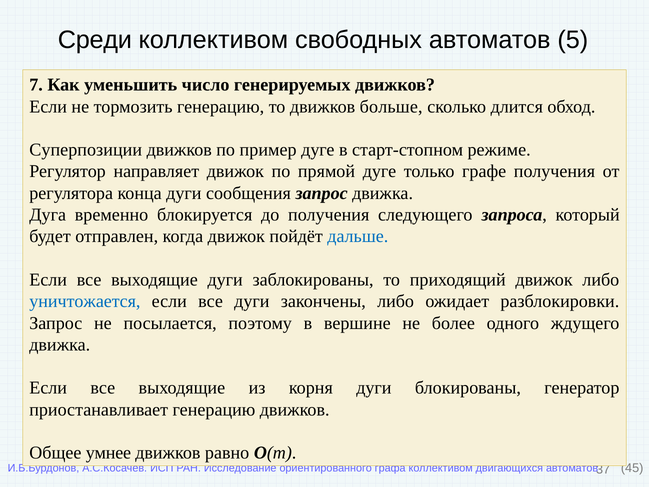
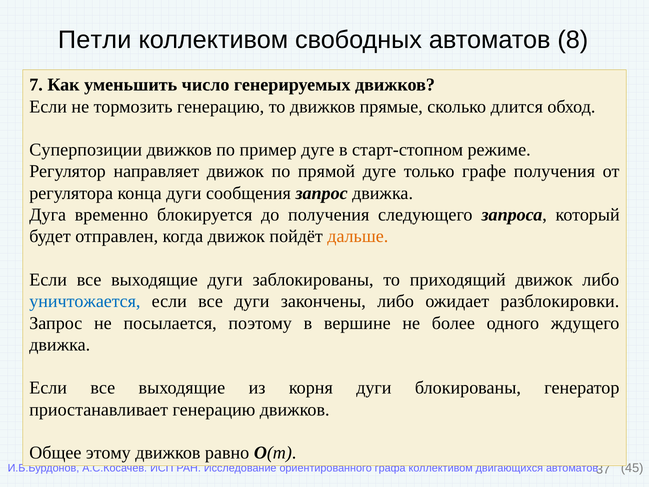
Среди: Среди -> Петли
5: 5 -> 8
больше: больше -> прямые
дальше colour: blue -> orange
умнее: умнее -> этому
